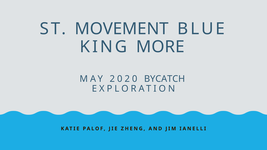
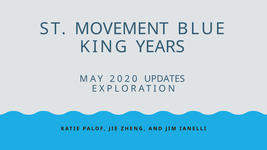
MORE: MORE -> YEARS
BYCATCH: BYCATCH -> UPDATES
